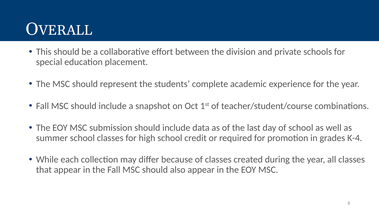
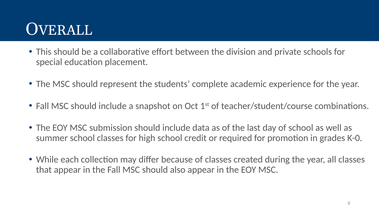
K-4: K-4 -> K-0
